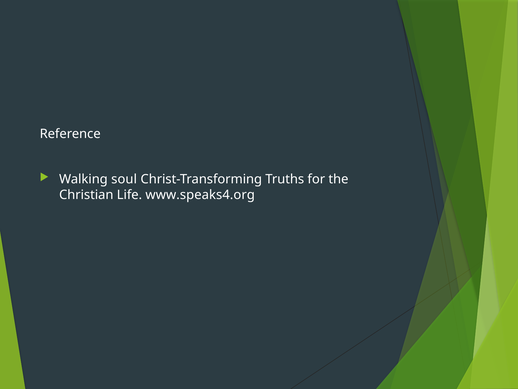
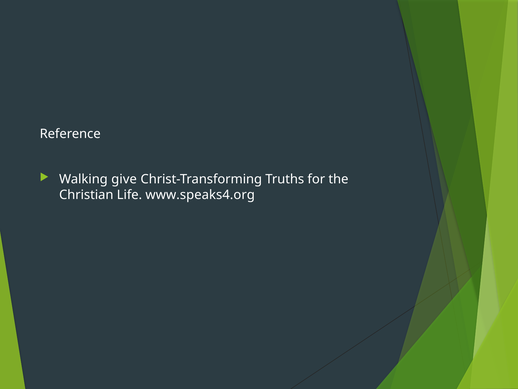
soul: soul -> give
